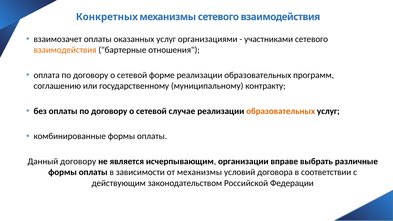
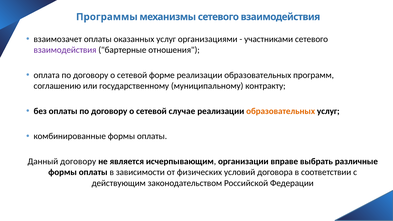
Конкретных: Конкретных -> Программы
взаимодействия at (65, 50) colour: orange -> purple
от механизмы: механизмы -> физических
